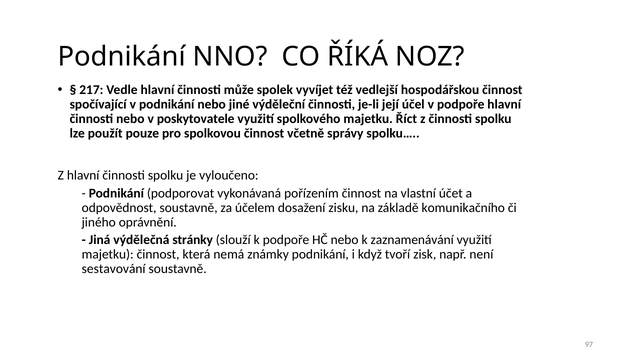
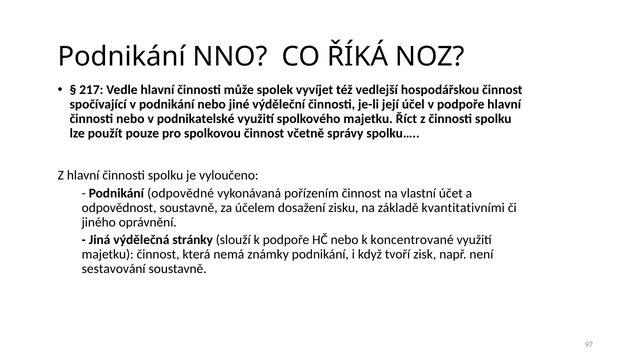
poskytovatele: poskytovatele -> podnikatelské
podporovat: podporovat -> odpovědné
komunikačního: komunikačního -> kvantitativními
zaznamenávání: zaznamenávání -> koncentrované
